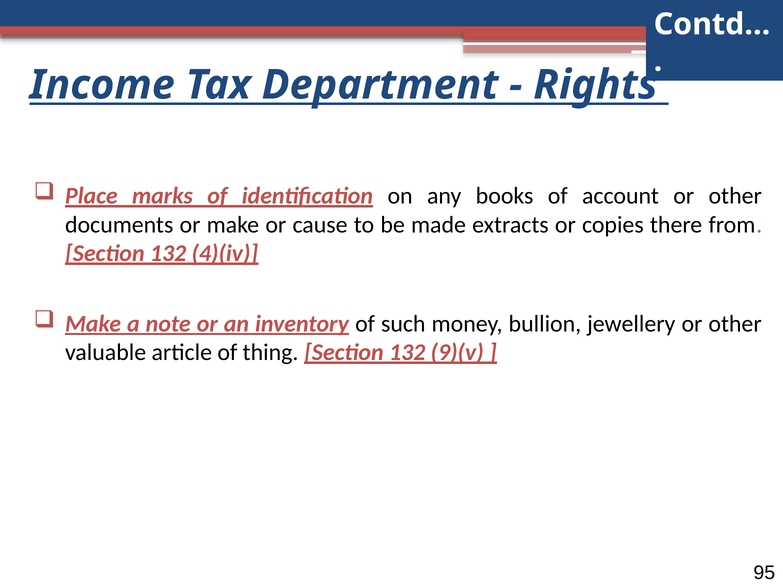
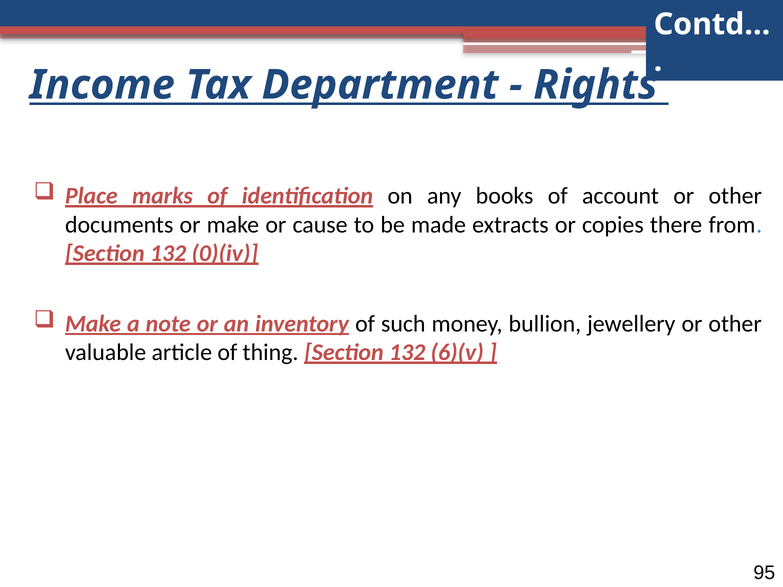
4)(iv: 4)(iv -> 0)(iv
9)(v: 9)(v -> 6)(v
